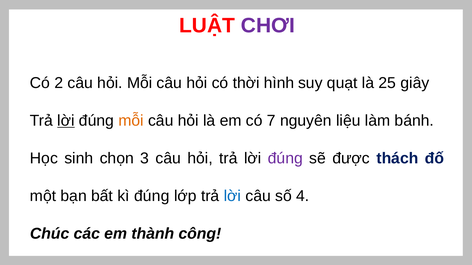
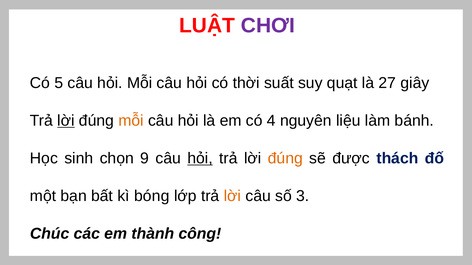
2: 2 -> 5
hình: hình -> suất
25: 25 -> 27
7: 7 -> 4
3: 3 -> 9
hỏi at (200, 159) underline: none -> present
đúng at (285, 159) colour: purple -> orange
kì đúng: đúng -> bóng
lời at (232, 196) colour: blue -> orange
4: 4 -> 3
